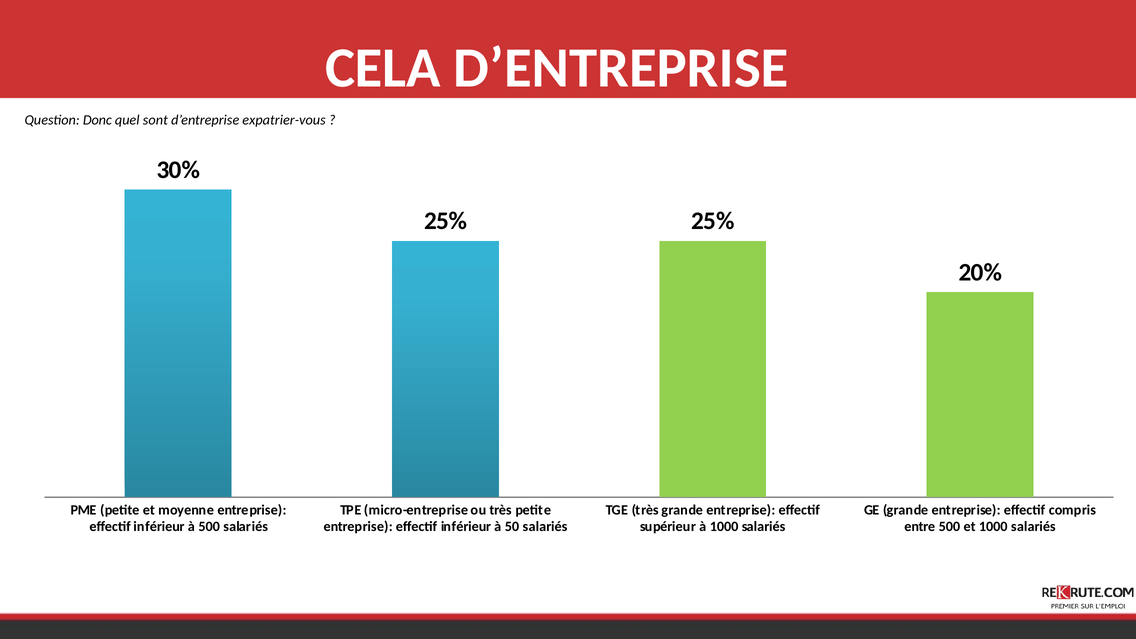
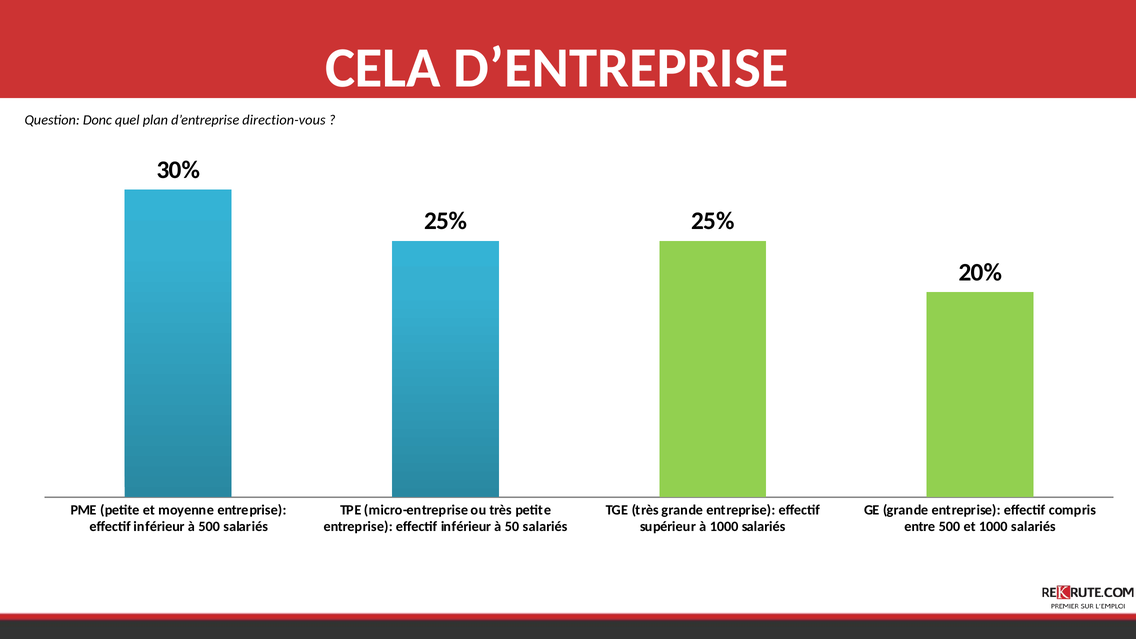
sont: sont -> plan
expatrier-vous: expatrier-vous -> direction-vous
